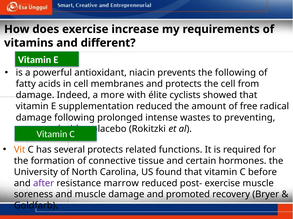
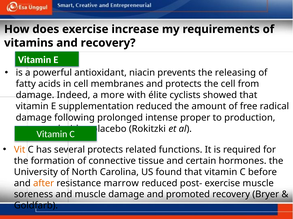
different at (108, 43): different -> recovery
the following: following -> releasing
wastes: wastes -> proper
preventing: preventing -> production
after colour: purple -> orange
